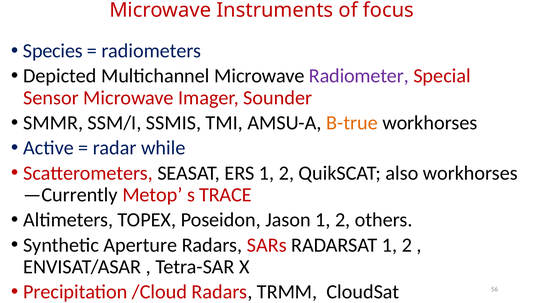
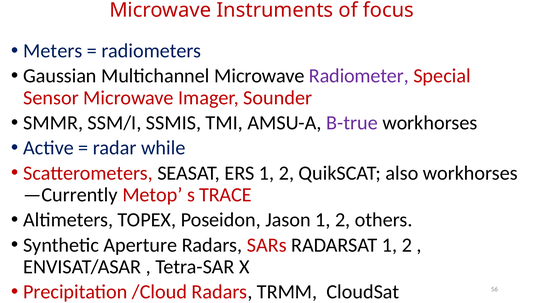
Species: Species -> Meters
Depicted: Depicted -> Gaussian
B-true colour: orange -> purple
